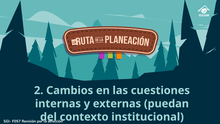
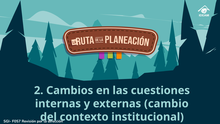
puedan: puedan -> cambio
